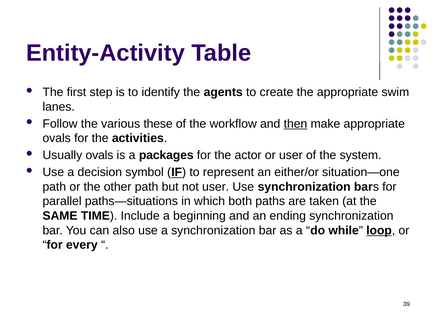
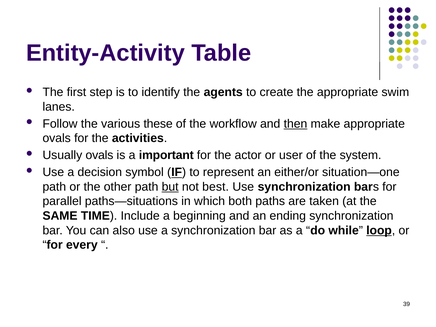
packages: packages -> important
but underline: none -> present
not user: user -> best
